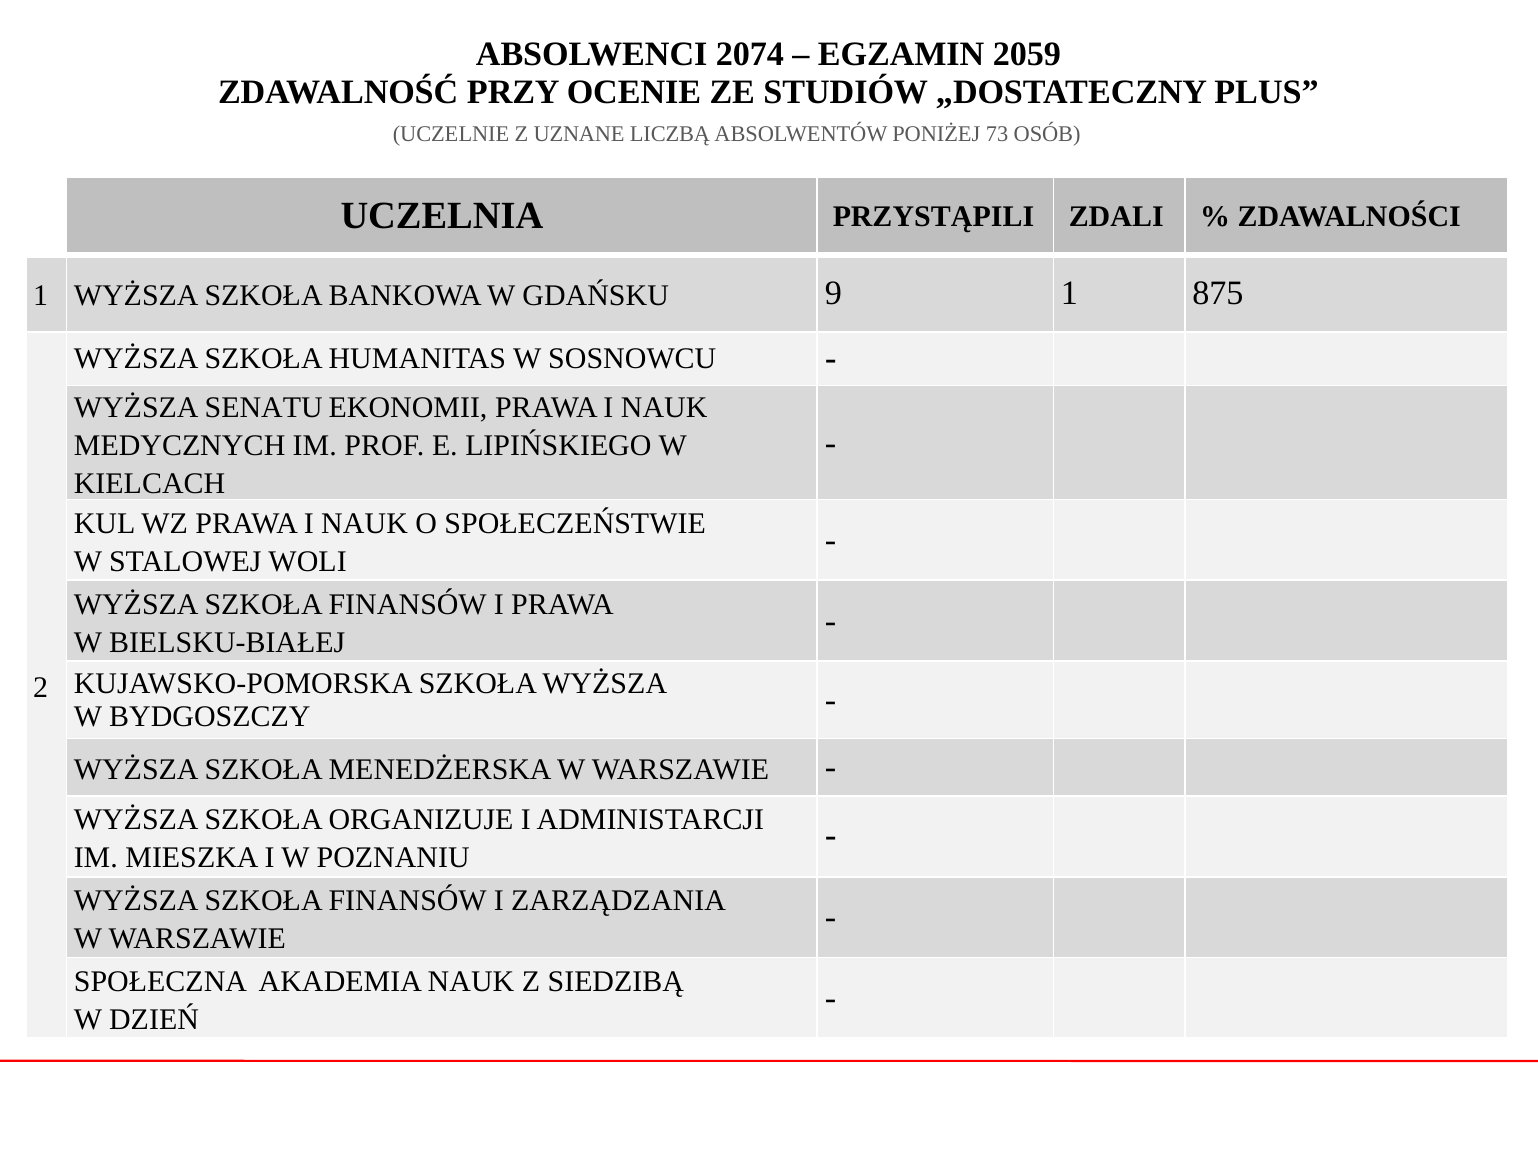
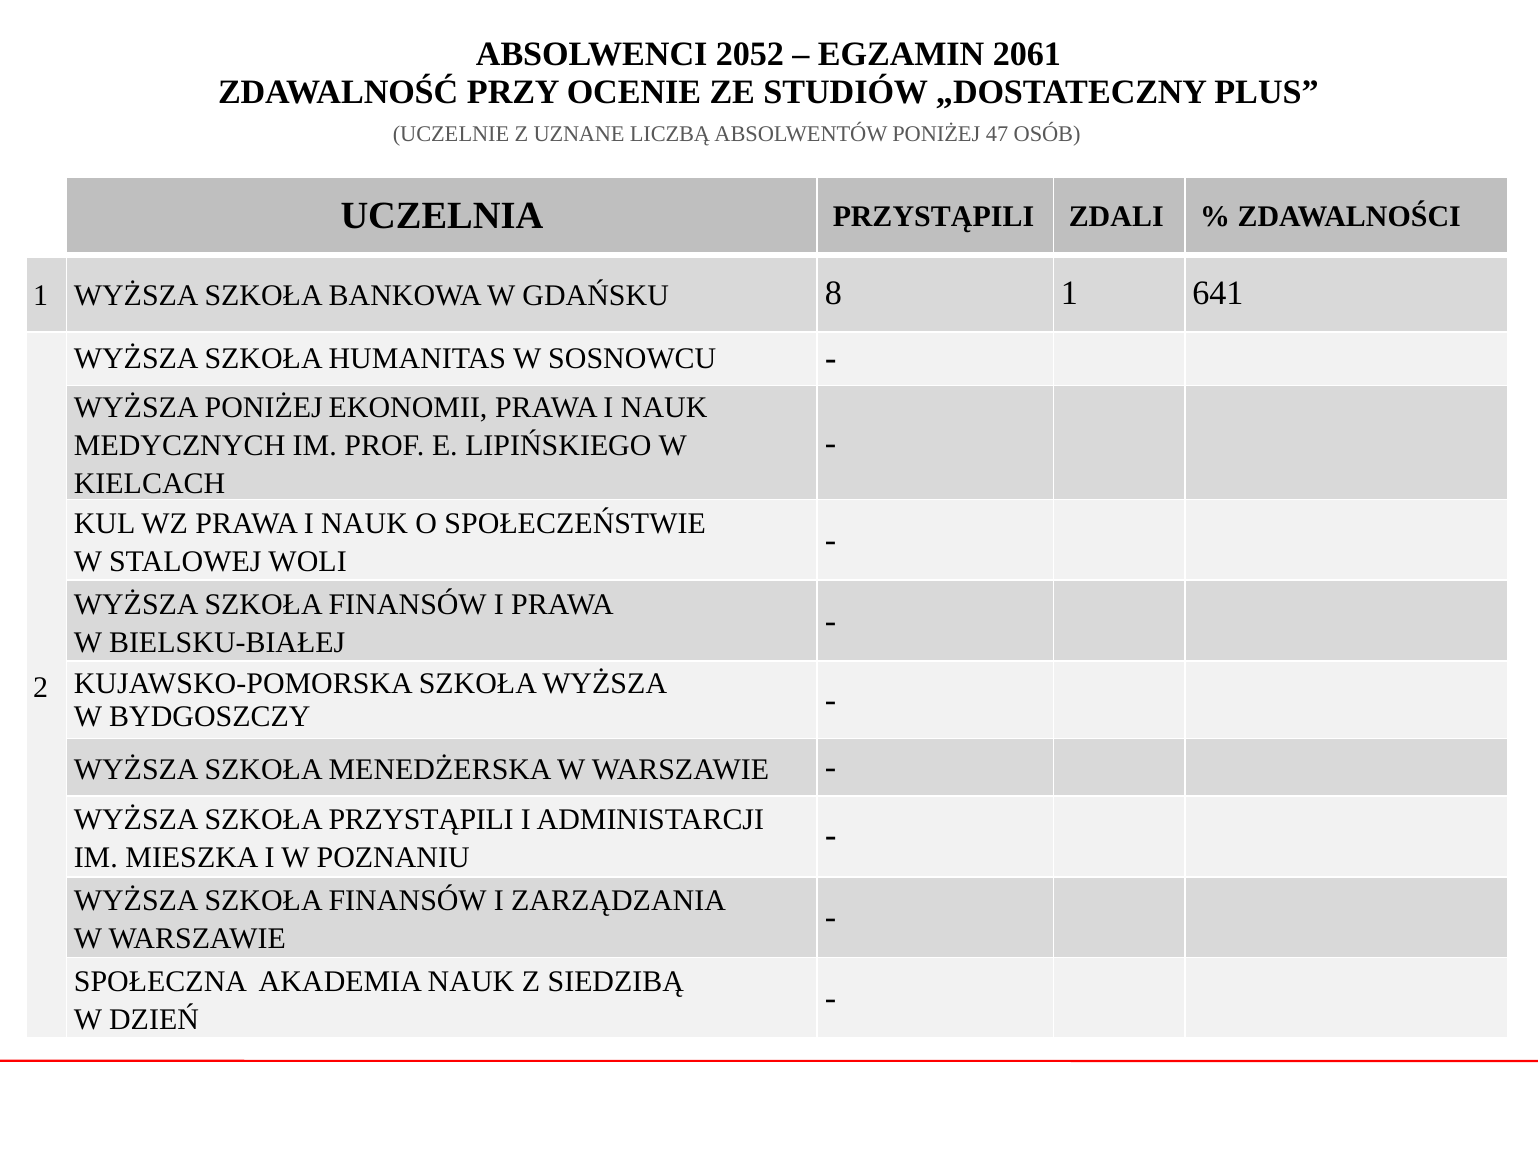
2074: 2074 -> 2052
2059: 2059 -> 2061
73: 73 -> 47
9: 9 -> 8
875: 875 -> 641
WYŻSZA SENATU: SENATU -> PONIŻEJ
SZKOŁA ORGANIZUJE: ORGANIZUJE -> PRZYSTĄPILI
